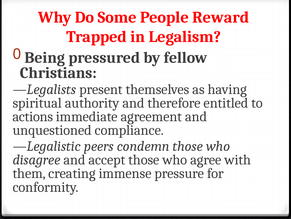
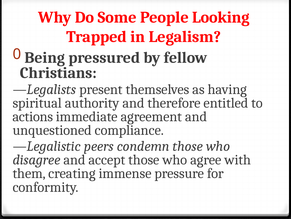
Reward: Reward -> Looking
